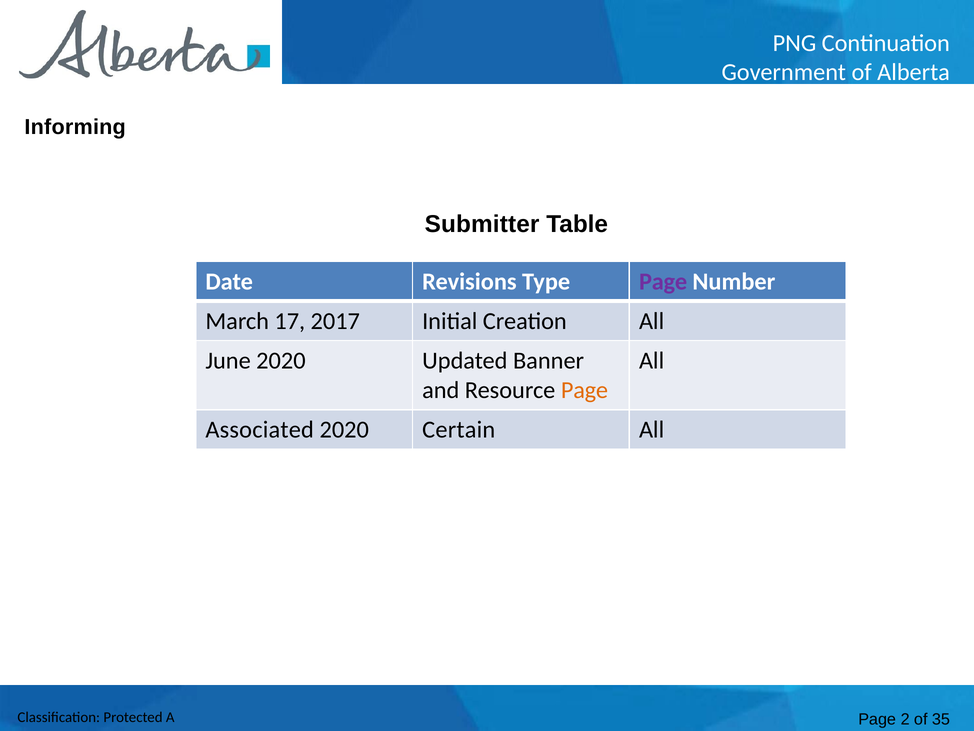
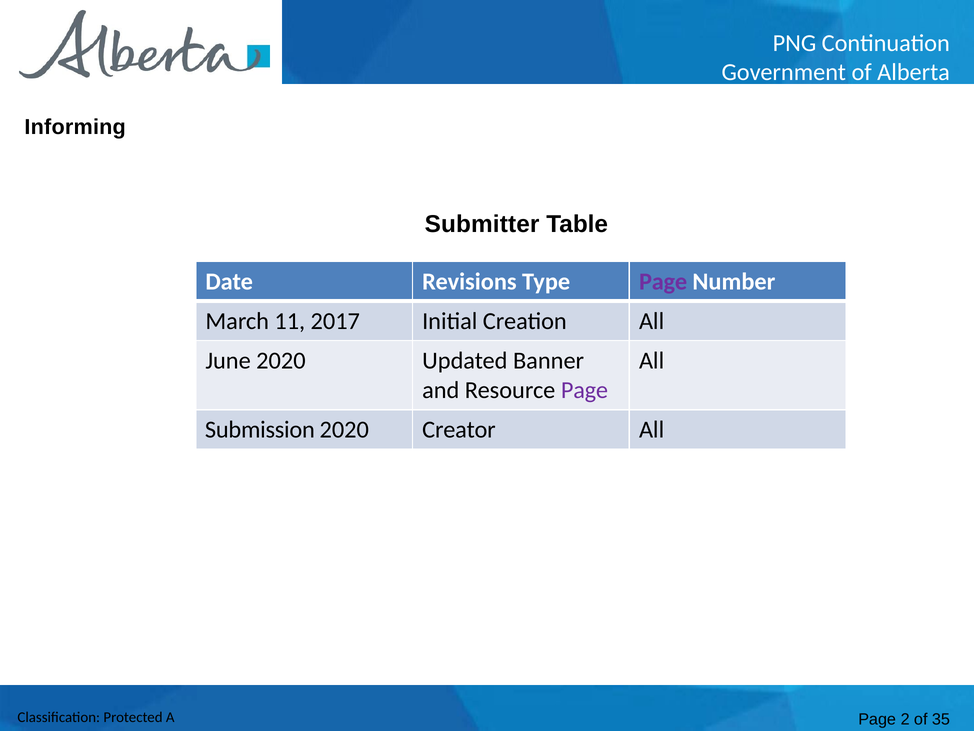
17: 17 -> 11
Page at (584, 390) colour: orange -> purple
Associated: Associated -> Submission
Certain: Certain -> Creator
